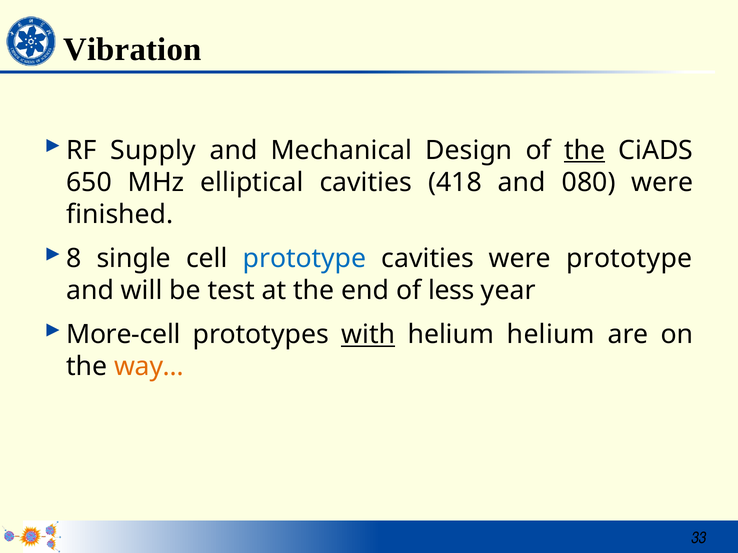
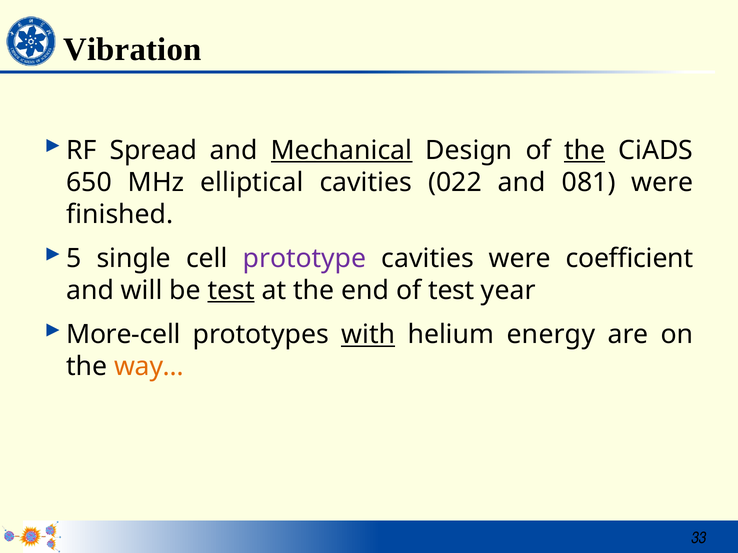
Supply: Supply -> Spread
Mechanical underline: none -> present
418: 418 -> 022
080: 080 -> 081
8: 8 -> 5
prototype at (305, 259) colour: blue -> purple
were prototype: prototype -> coefficient
test at (231, 291) underline: none -> present
of less: less -> test
helium helium: helium -> energy
